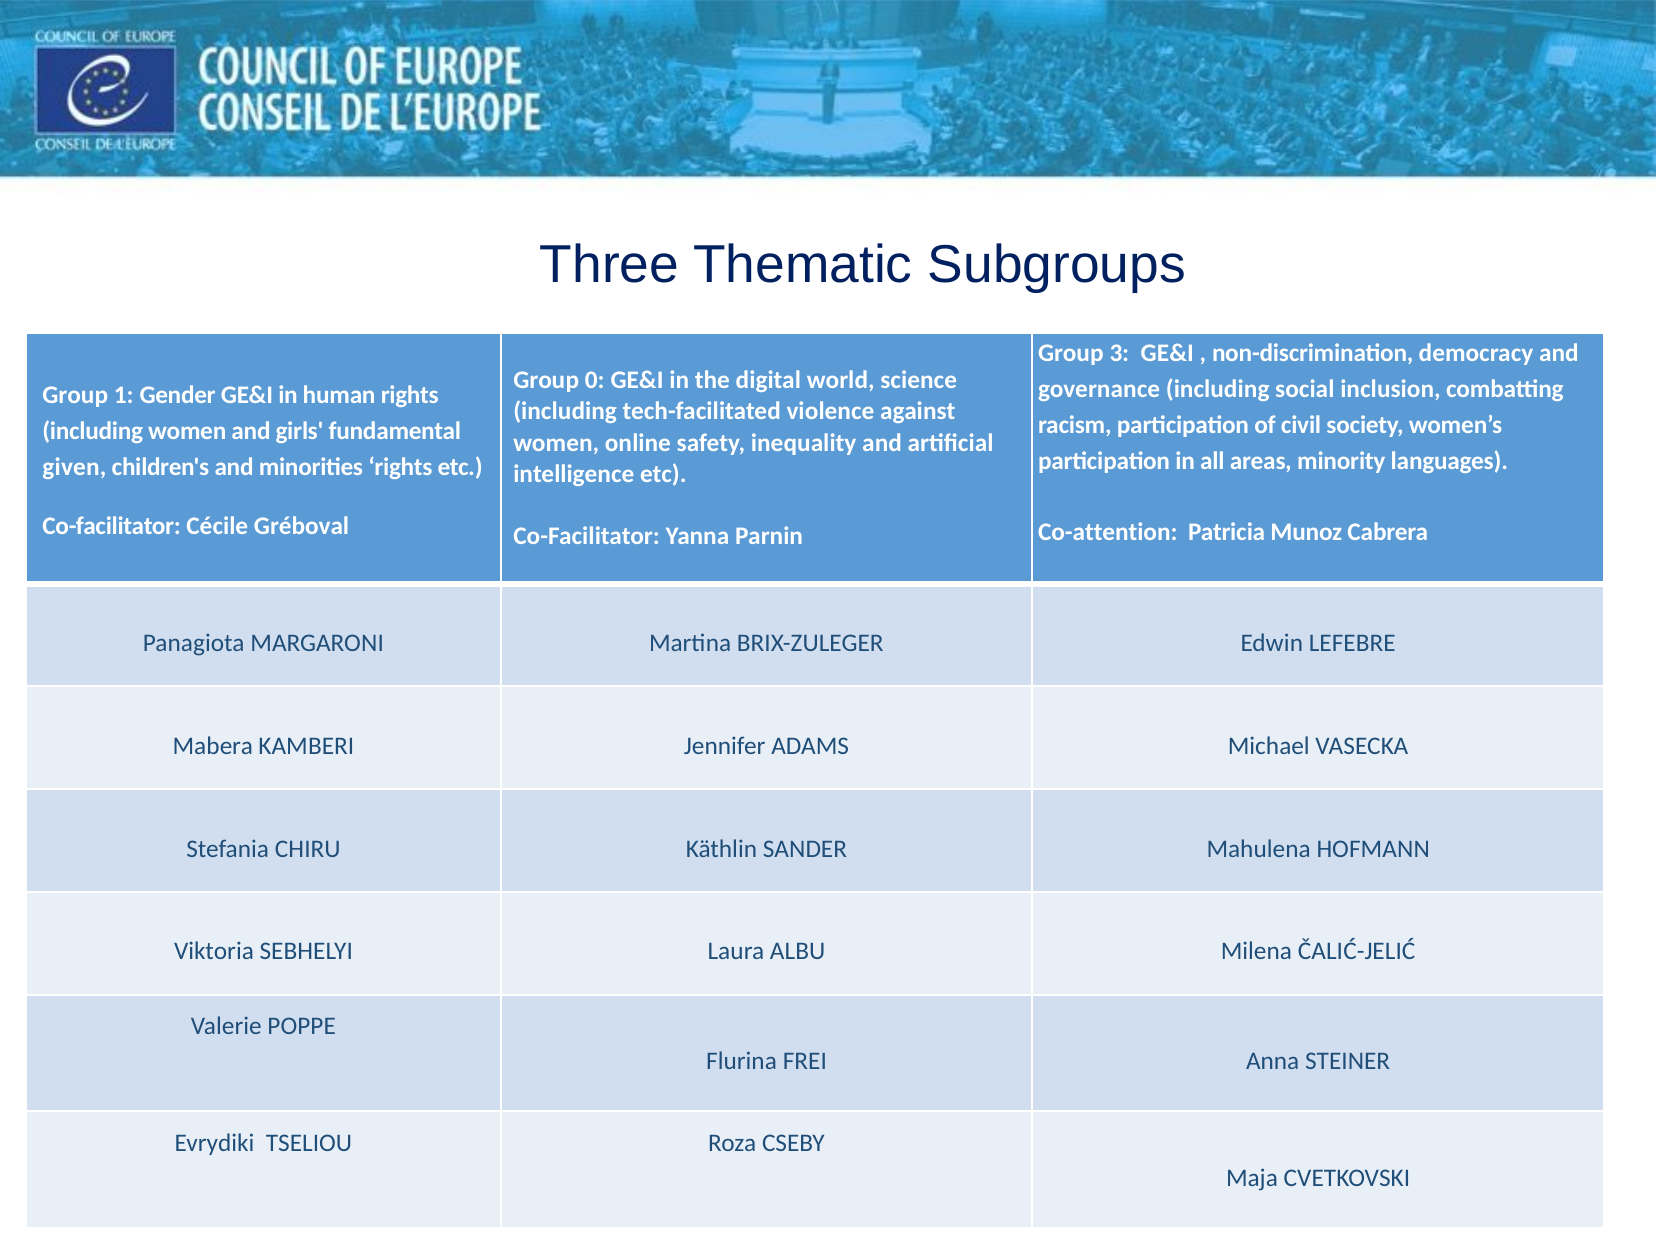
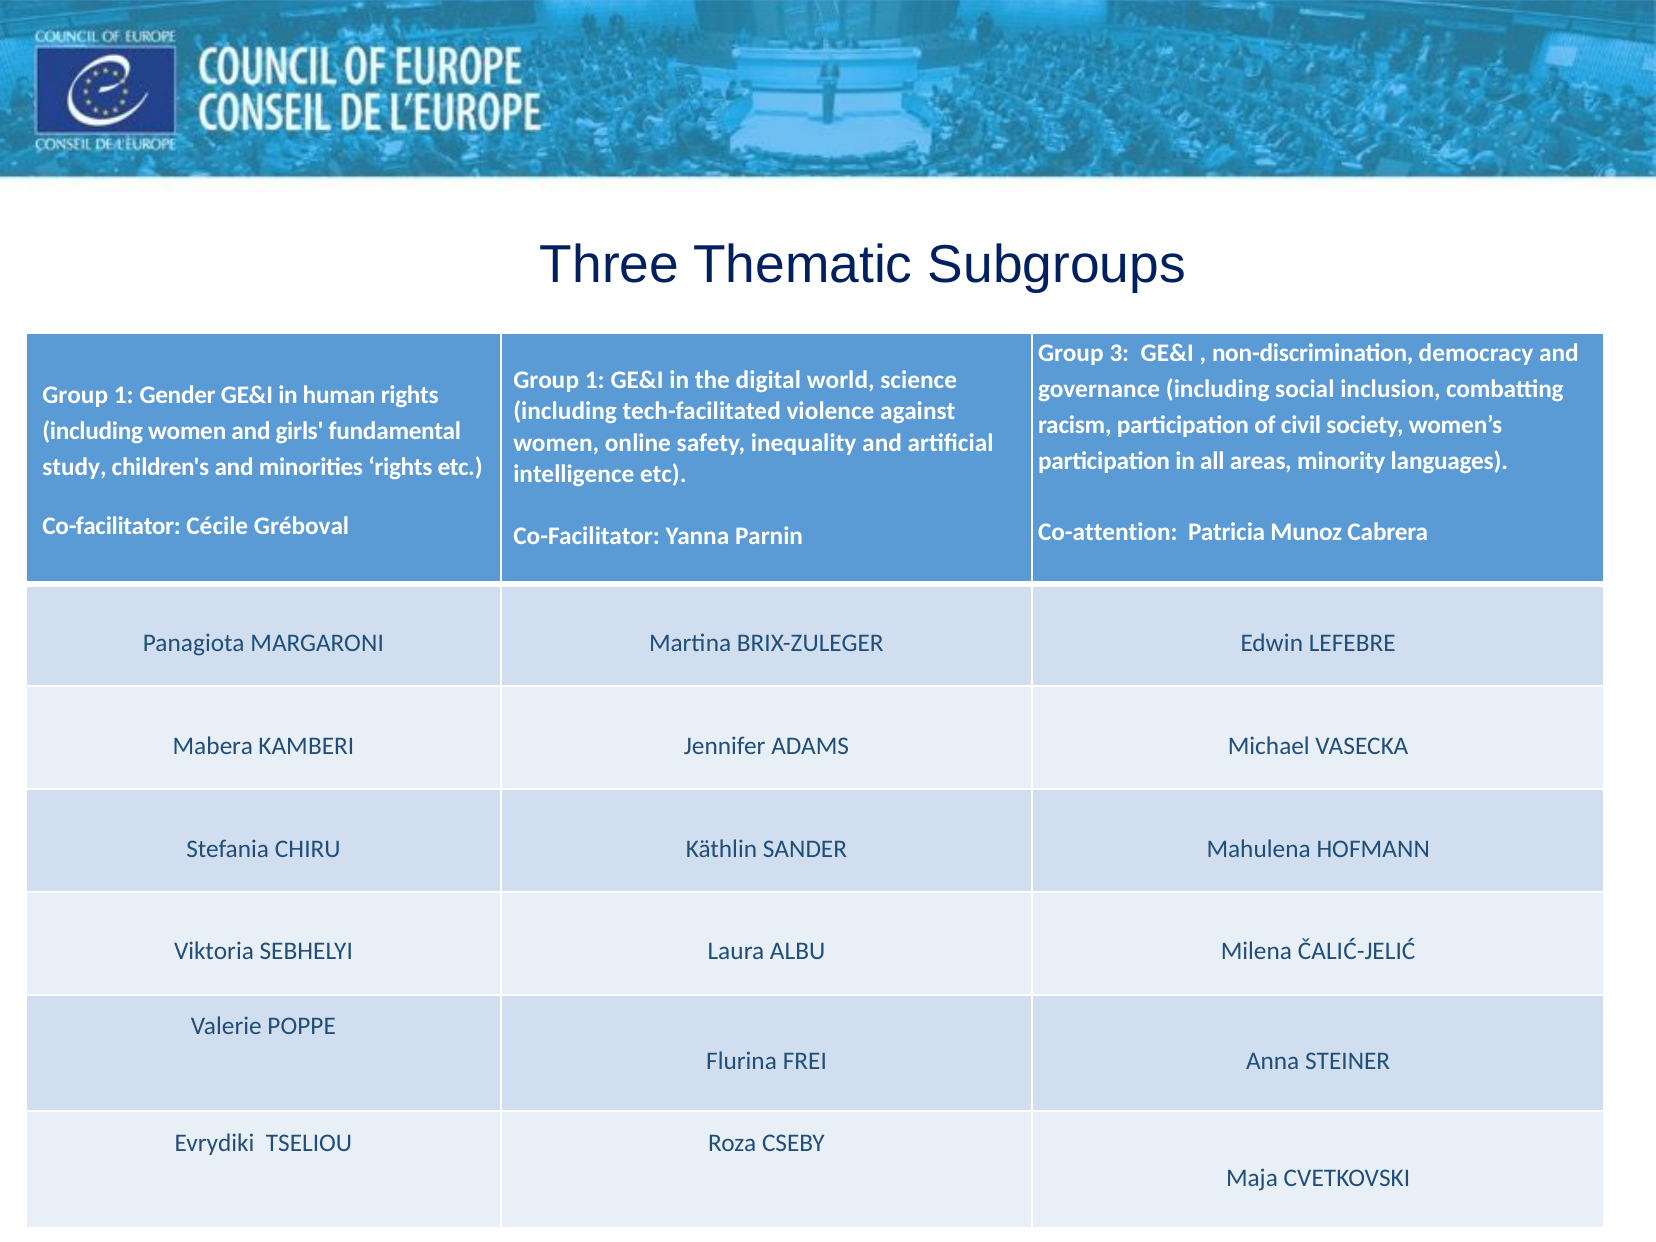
0 at (595, 380): 0 -> 1
given: given -> study
